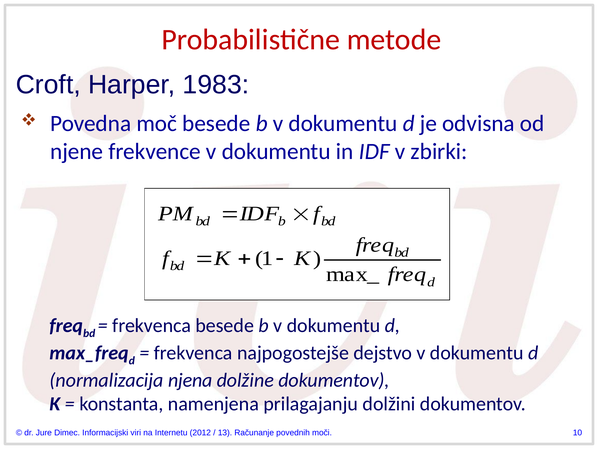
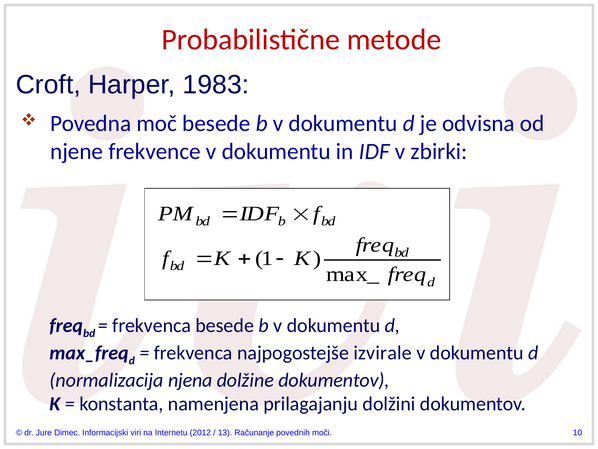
dejstvo: dejstvo -> izvirale
